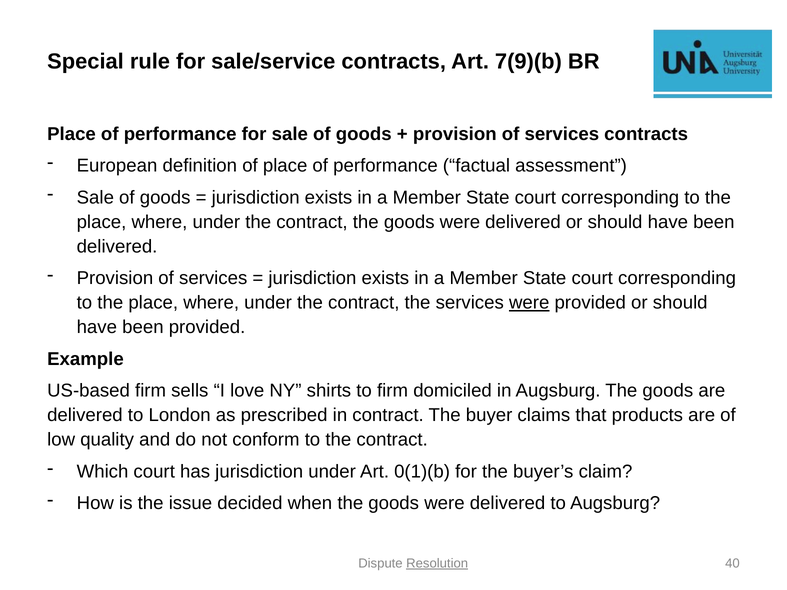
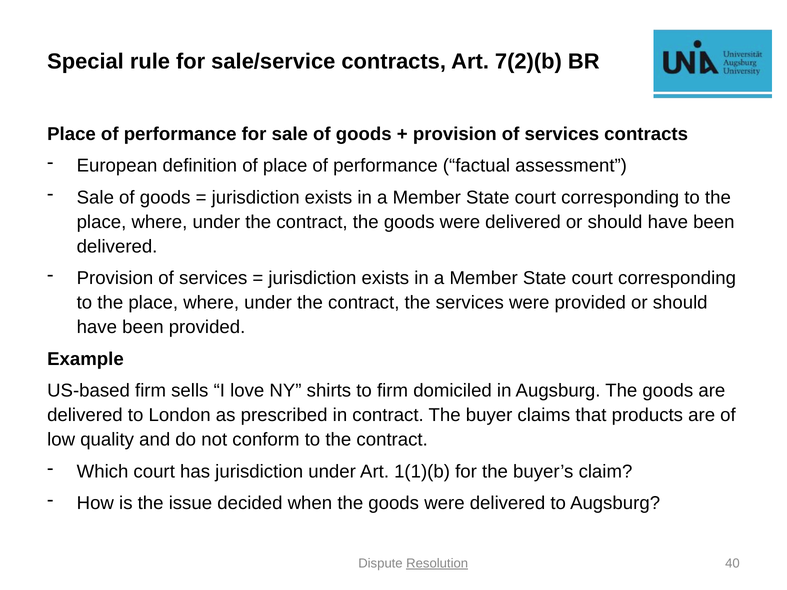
7(9)(b: 7(9)(b -> 7(2)(b
were at (529, 303) underline: present -> none
0(1)(b: 0(1)(b -> 1(1)(b
